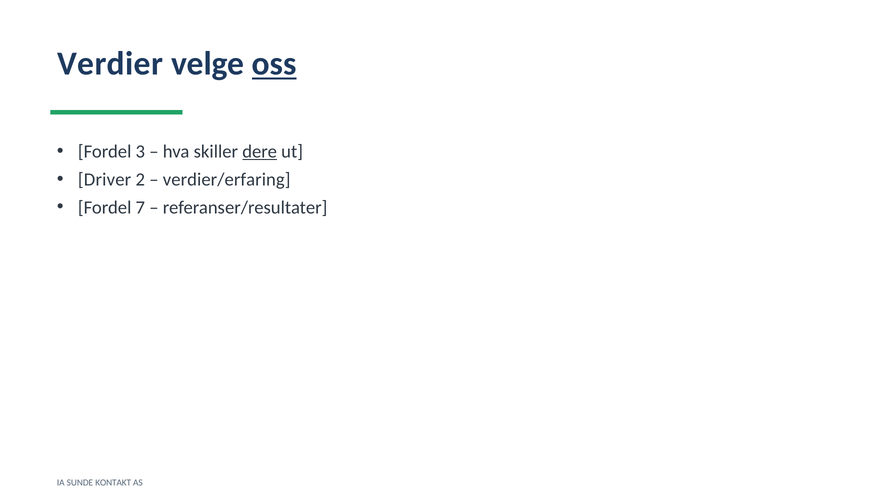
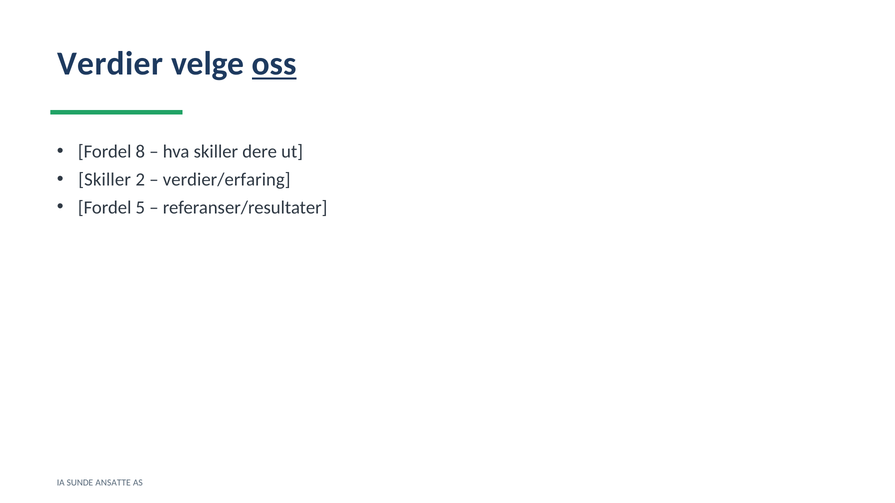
3: 3 -> 8
dere underline: present -> none
Driver at (105, 180): Driver -> Skiller
7: 7 -> 5
KONTAKT: KONTAKT -> ANSATTE
